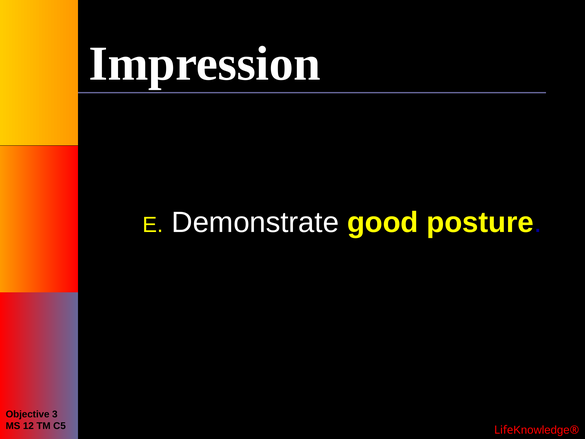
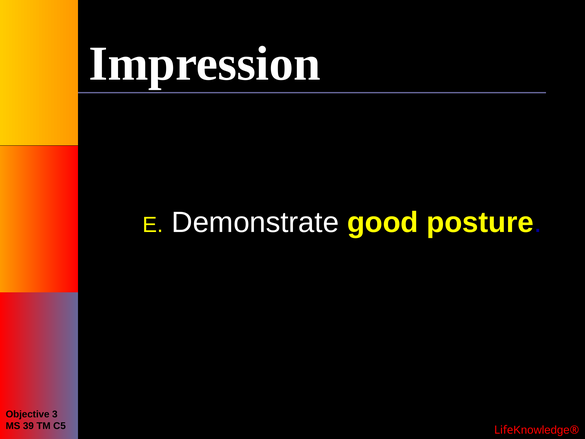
12: 12 -> 39
